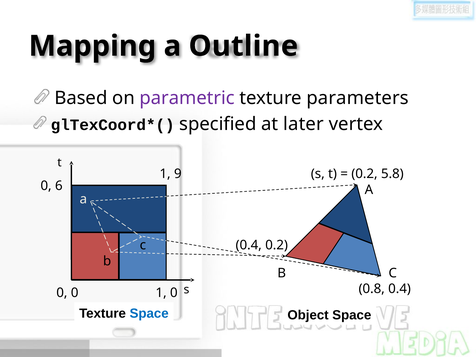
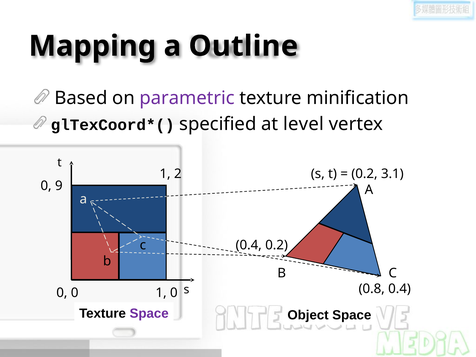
parameters: parameters -> minification
later: later -> level
9: 9 -> 2
5.8: 5.8 -> 3.1
6: 6 -> 9
Space at (149, 313) colour: blue -> purple
